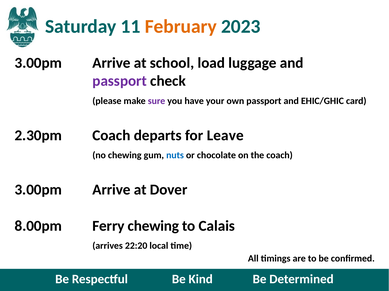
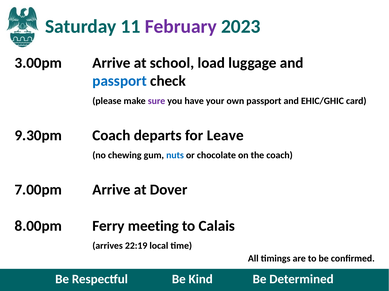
February colour: orange -> purple
passport at (120, 81) colour: purple -> blue
2.30pm: 2.30pm -> 9.30pm
3.00pm at (38, 190): 3.00pm -> 7.00pm
Ferry chewing: chewing -> meeting
22:20: 22:20 -> 22:19
